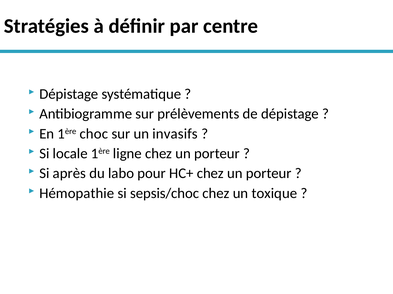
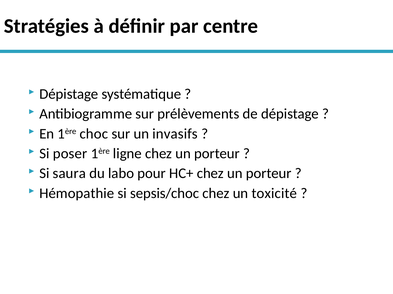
locale: locale -> poser
après: après -> saura
toxique: toxique -> toxicité
